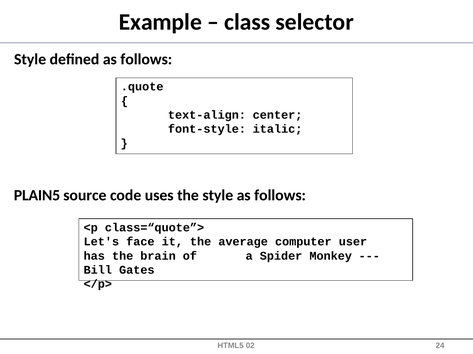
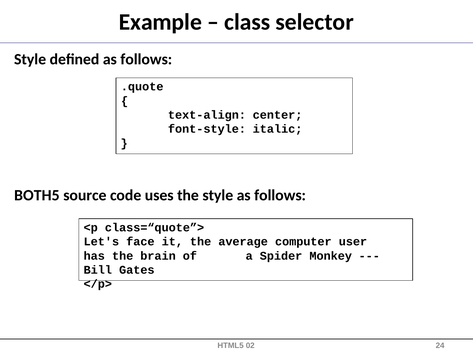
PLAIN5: PLAIN5 -> BOTH5
